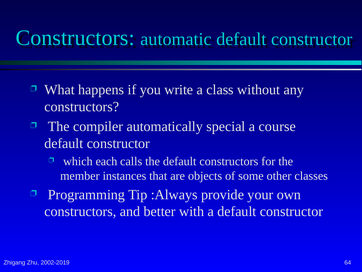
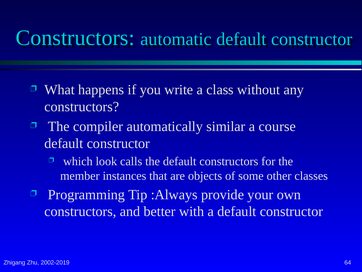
special: special -> similar
each: each -> look
